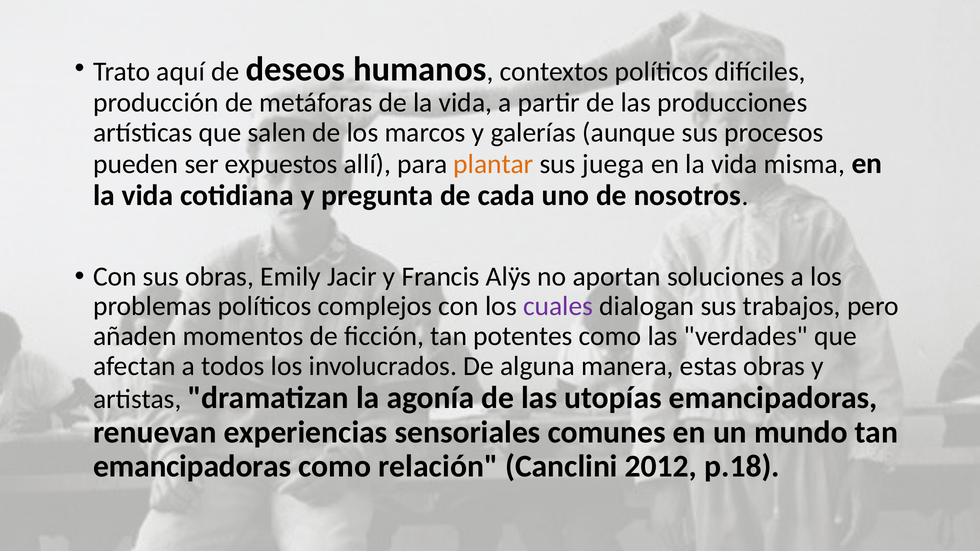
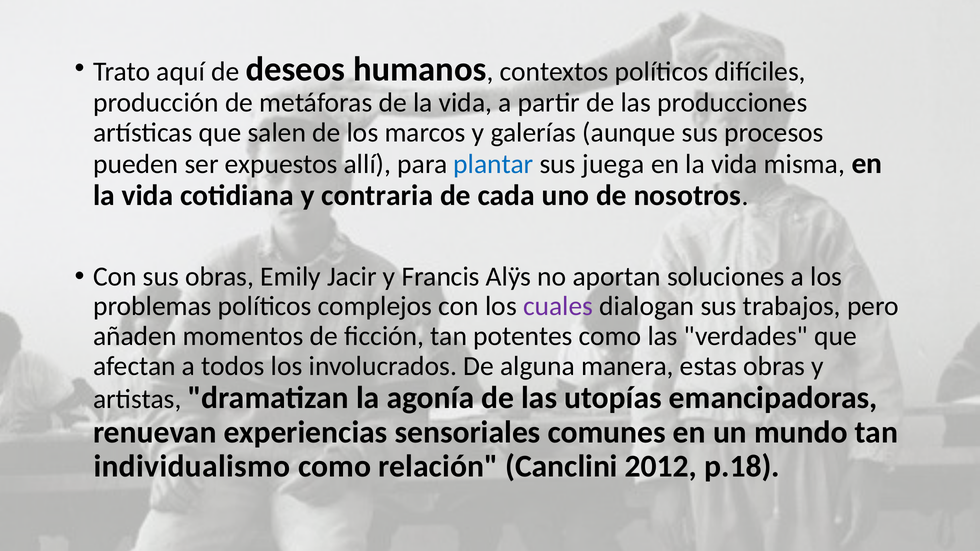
plantar colour: orange -> blue
pregunta: pregunta -> contraria
emancipadoras at (192, 466): emancipadoras -> individualismo
